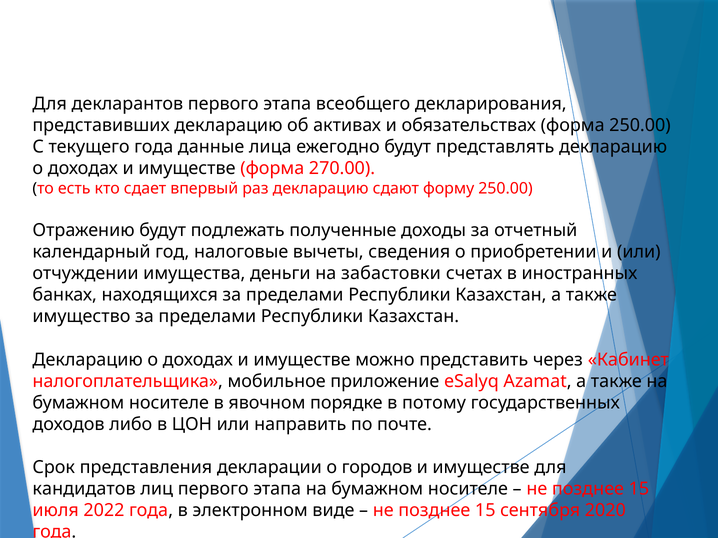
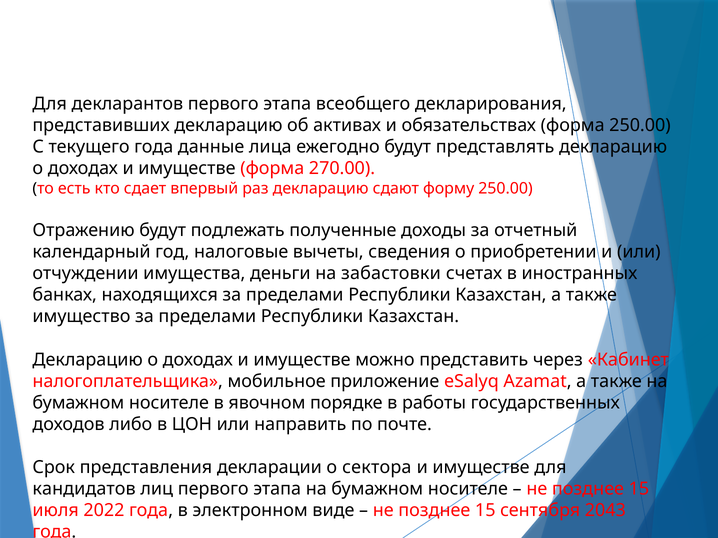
потому: потому -> работы
городов: городов -> сектора
2020: 2020 -> 2043
